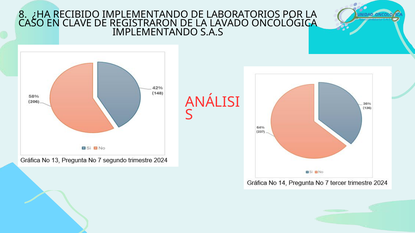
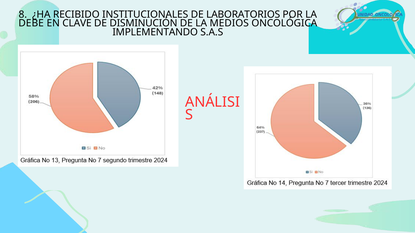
RECIBIDO IMPLEMENTANDO: IMPLEMENTANDO -> INSTITUCIONALES
CASO: CASO -> DEBE
REGISTRARON: REGISTRARON -> DISMINUCIÓN
LAVADO: LAVADO -> MEDIOS
